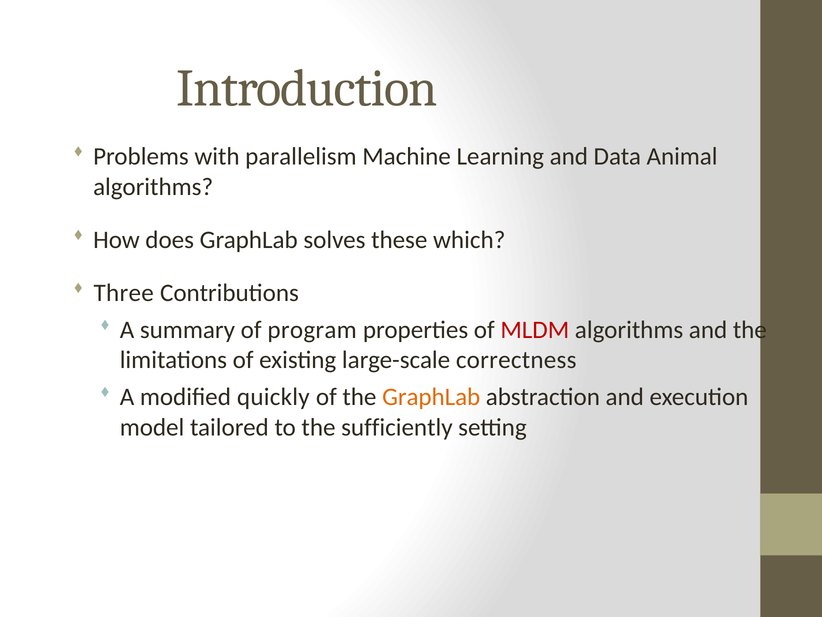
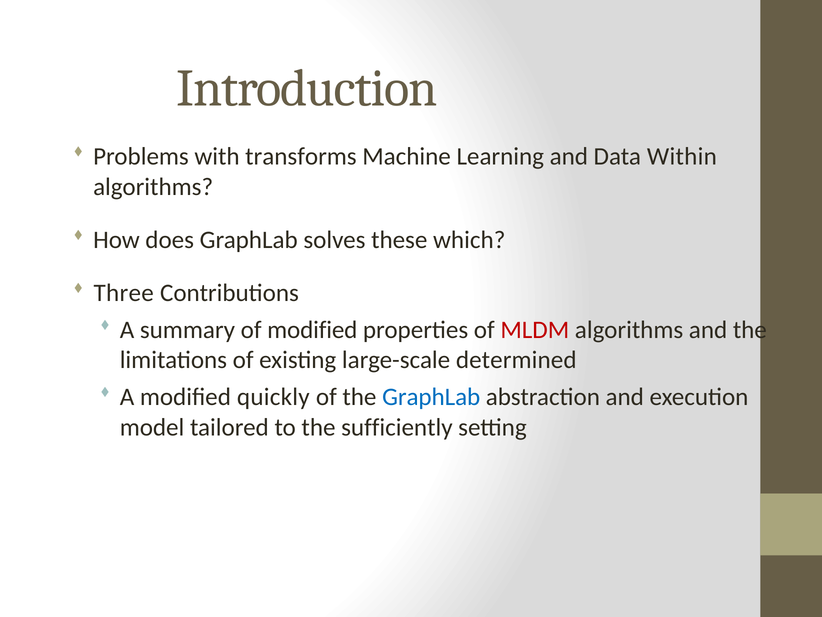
parallelism: parallelism -> transforms
Animal: Animal -> Within
of program: program -> modified
correctness: correctness -> determined
GraphLab at (431, 397) colour: orange -> blue
